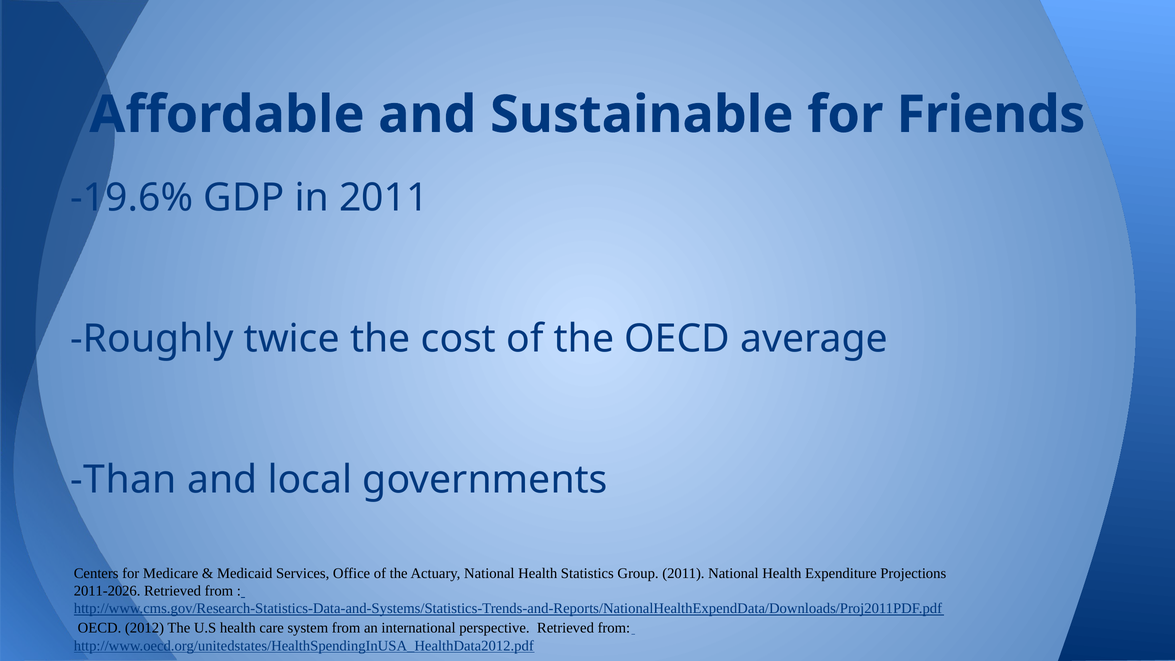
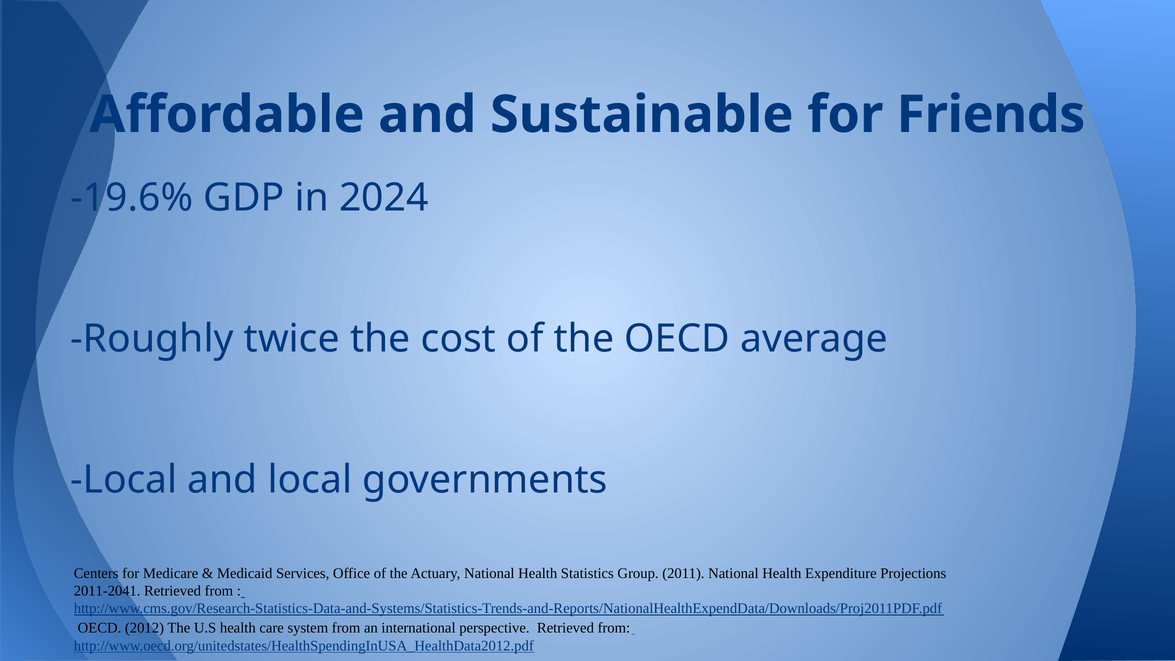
in 2011: 2011 -> 2024
Than at (124, 480): Than -> Local
2011-2026: 2011-2026 -> 2011-2041
